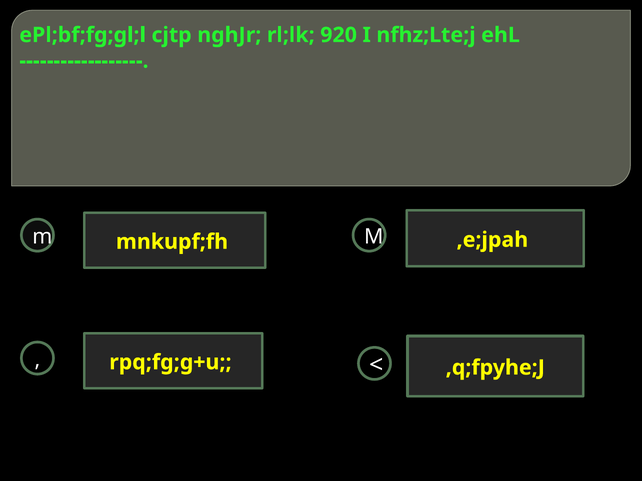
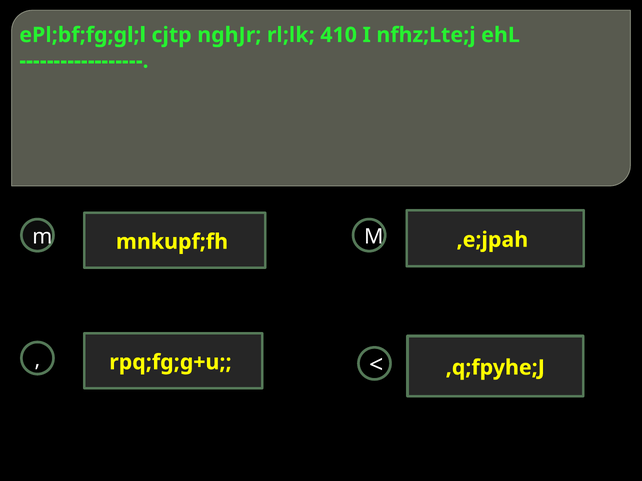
920: 920 -> 410
